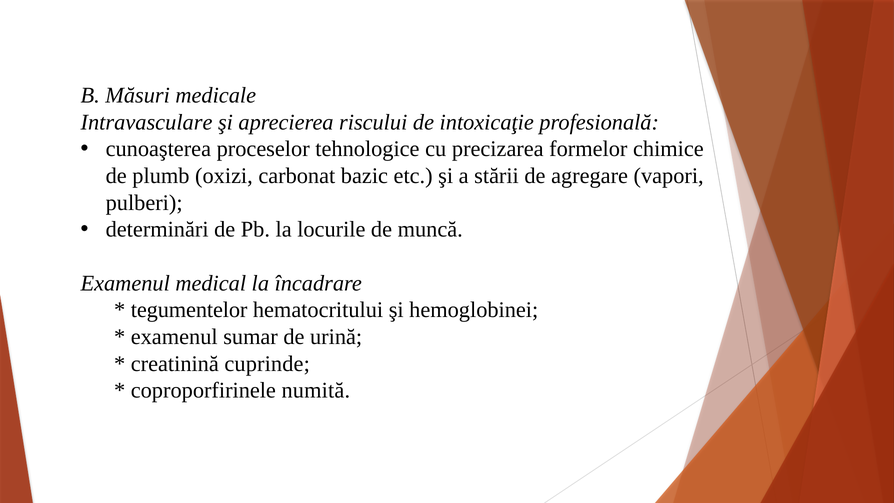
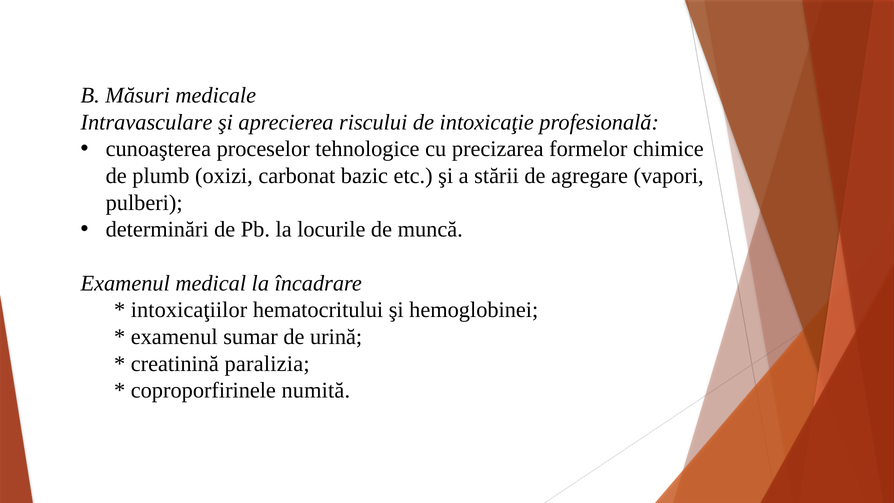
tegumentelor: tegumentelor -> intoxicaţiilor
cuprinde: cuprinde -> paralizia
